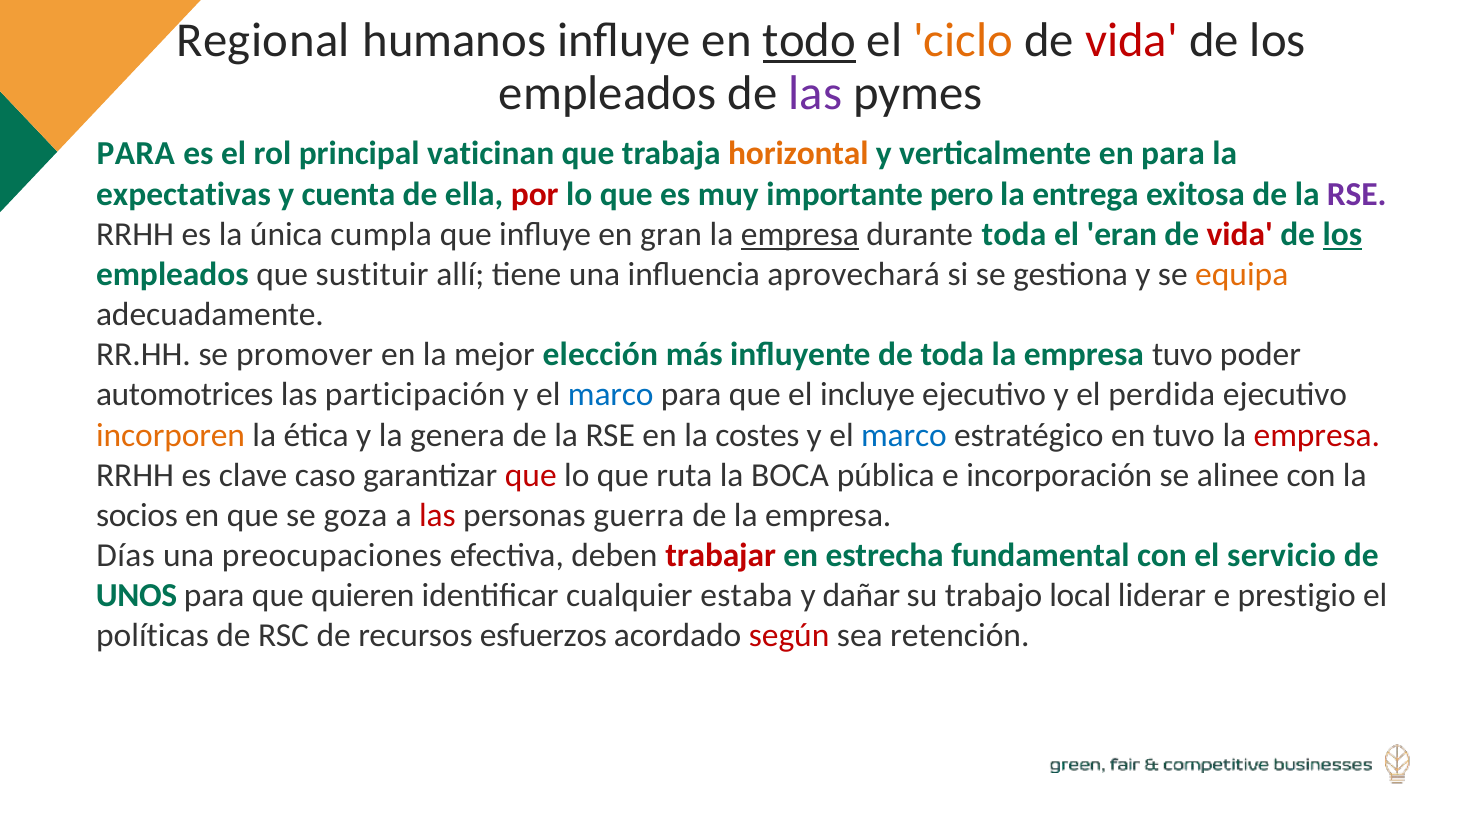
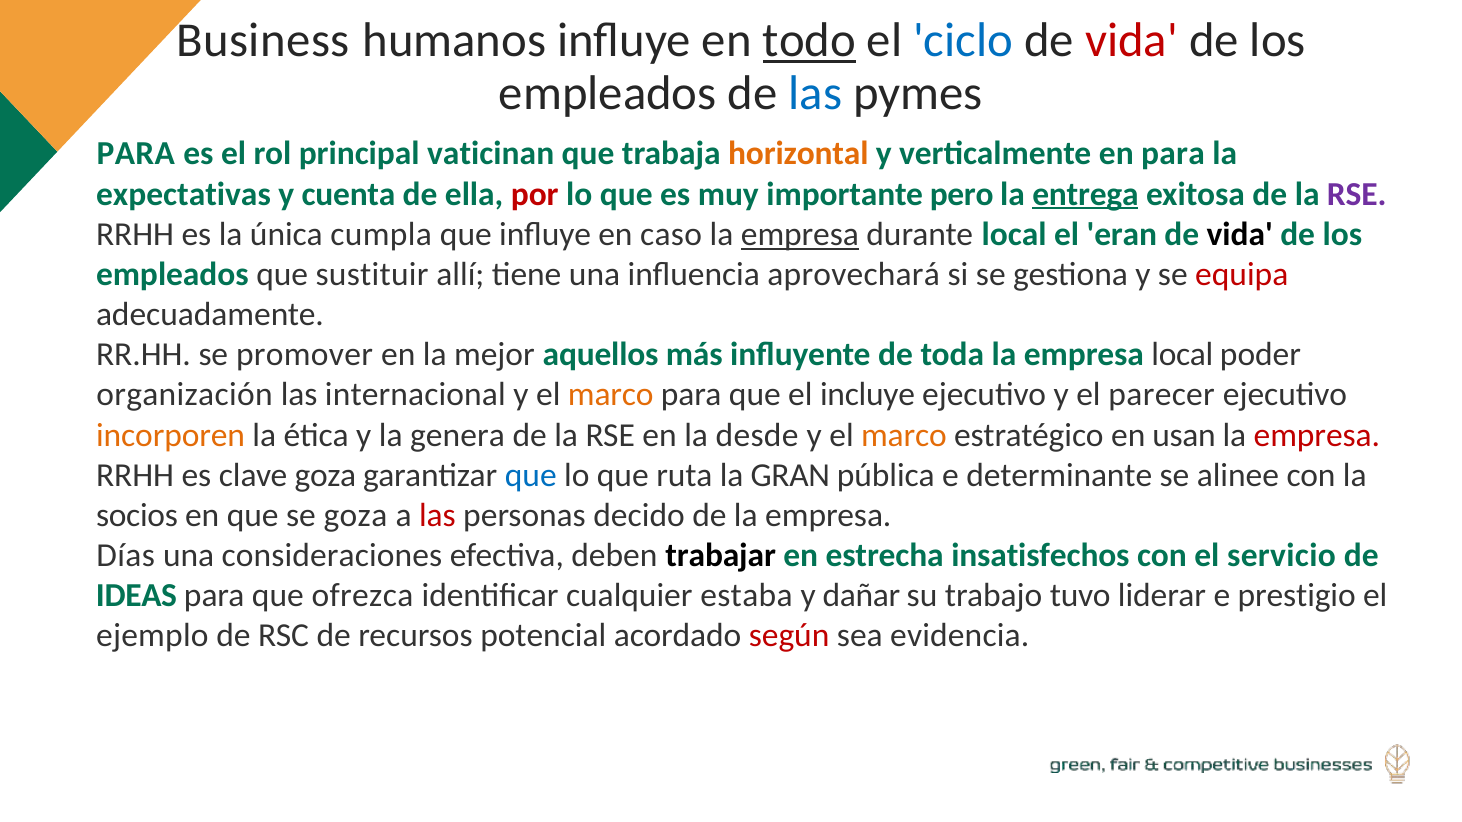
Regional: Regional -> Business
ciclo colour: orange -> blue
las at (815, 93) colour: purple -> blue
entrega underline: none -> present
gran: gran -> caso
durante toda: toda -> local
vida at (1240, 234) colour: red -> black
los at (1342, 234) underline: present -> none
equipa colour: orange -> red
elección: elección -> aquellos
empresa tuvo: tuvo -> local
automotrices: automotrices -> organización
participación: participación -> internacional
marco at (611, 395) colour: blue -> orange
perdida: perdida -> parecer
costes: costes -> desde
marco at (904, 435) colour: blue -> orange
en tuvo: tuvo -> usan
clave caso: caso -> goza
que at (531, 475) colour: red -> blue
BOCA: BOCA -> GRAN
incorporación: incorporación -> determinante
guerra: guerra -> decido
preocupaciones: preocupaciones -> consideraciones
trabajar colour: red -> black
fundamental: fundamental -> insatisfechos
UNOS: UNOS -> IDEAS
quieren: quieren -> ofrezca
local: local -> tuvo
políticas: políticas -> ejemplo
esfuerzos: esfuerzos -> potencial
retención: retención -> evidencia
